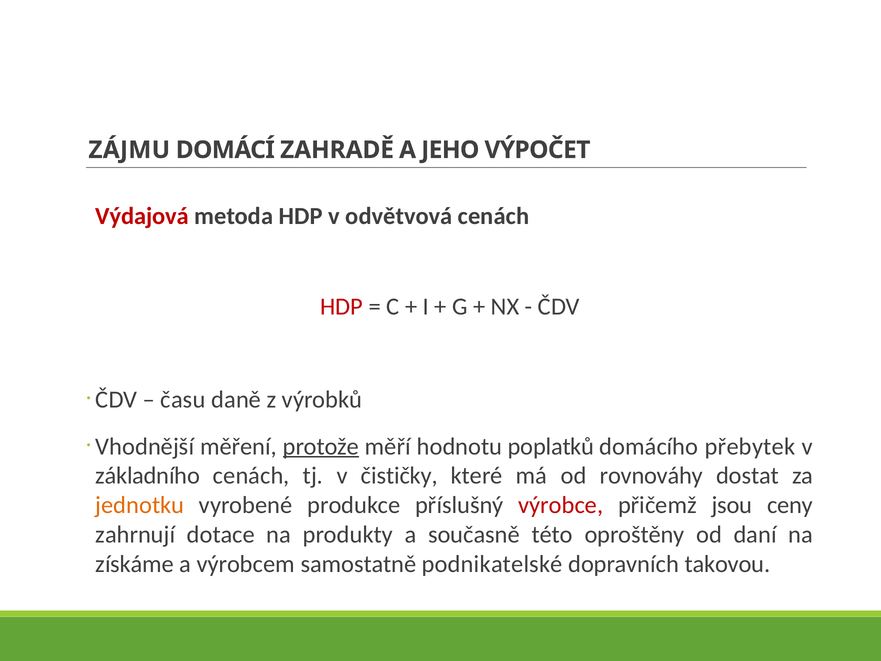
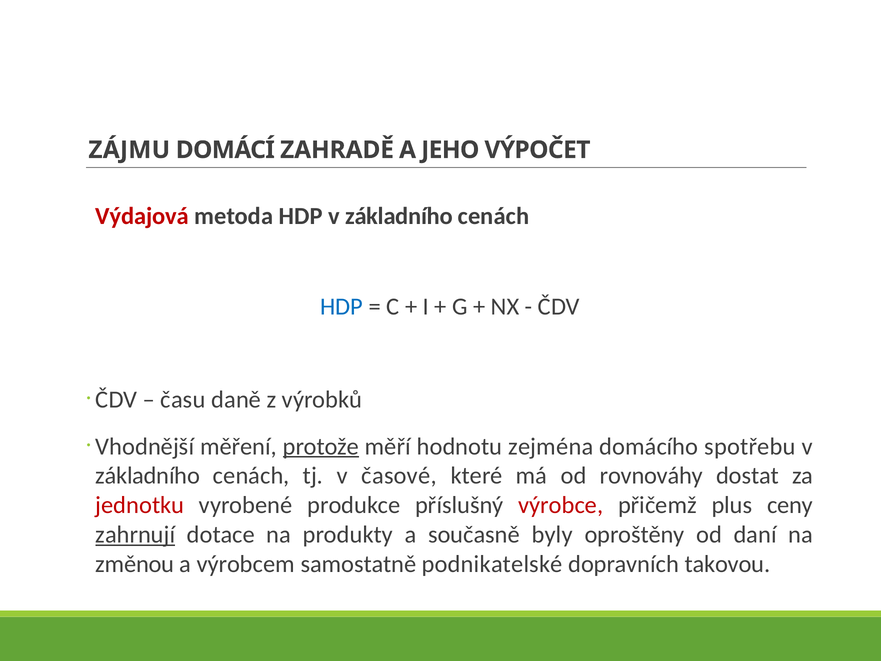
HDP v odvětvová: odvětvová -> základního
HDP at (342, 307) colour: red -> blue
poplatků: poplatků -> zejména
přebytek: přebytek -> spotřebu
čističky: čističky -> časové
jednotku colour: orange -> red
jsou: jsou -> plus
zahrnují underline: none -> present
této: této -> byly
získáme: získáme -> změnou
